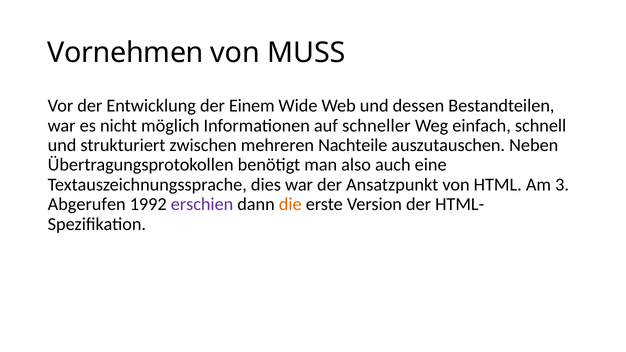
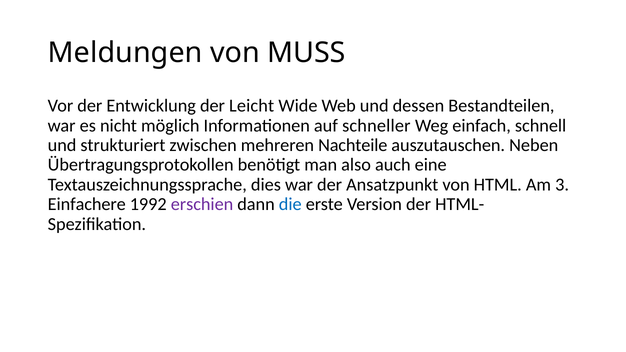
Vornehmen: Vornehmen -> Meldungen
Einem: Einem -> Leicht
Abgerufen: Abgerufen -> Einfachere
die colour: orange -> blue
